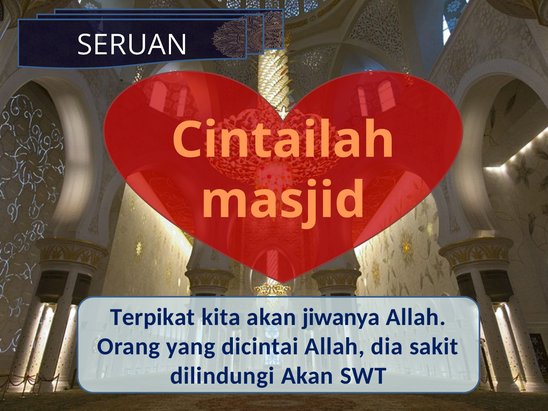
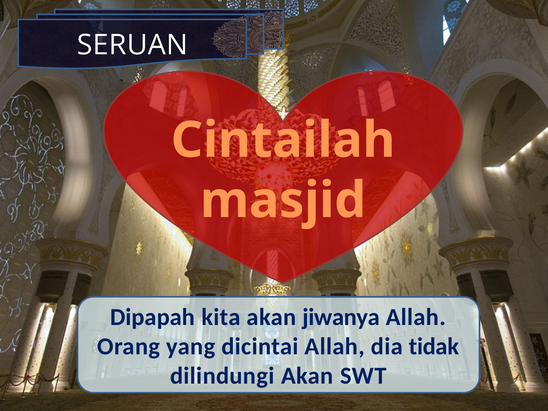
Terpikat: Terpikat -> Dipapah
sakit: sakit -> tidak
